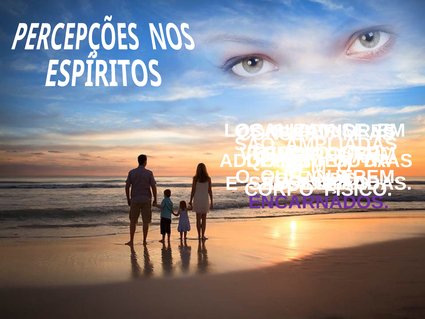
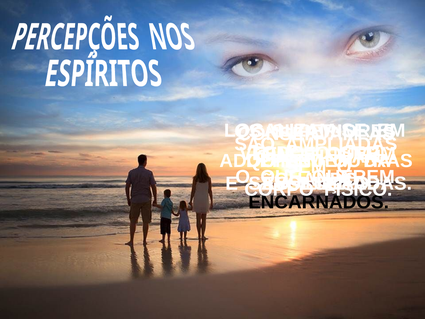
ENCARNADOS colour: purple -> black
